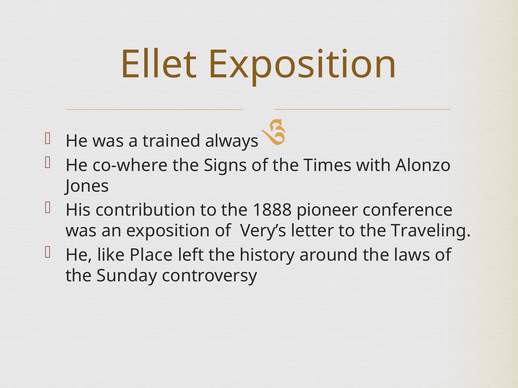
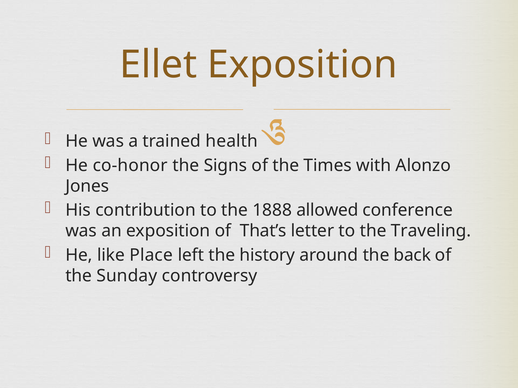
always: always -> health
co-where: co-where -> co-honor
pioneer: pioneer -> allowed
Very’s: Very’s -> That’s
laws: laws -> back
